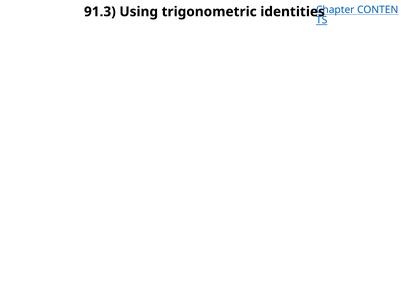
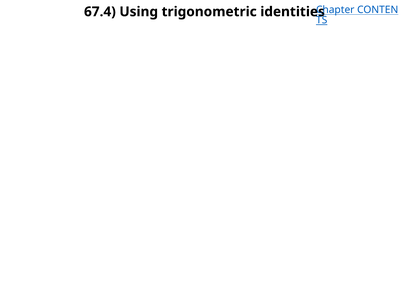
91.3: 91.3 -> 67.4
